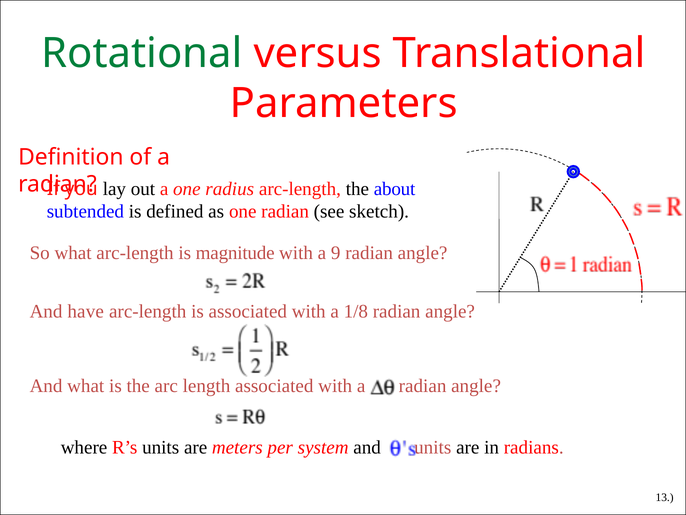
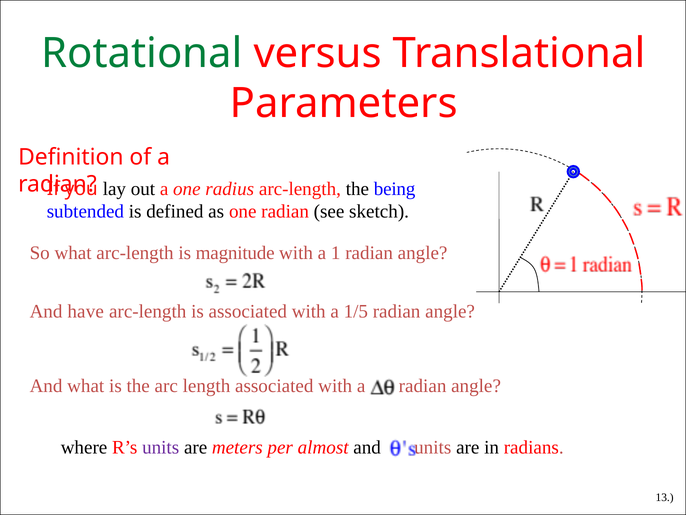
about: about -> being
9: 9 -> 1
1/8: 1/8 -> 1/5
units at (161, 447) colour: black -> purple
system: system -> almost
